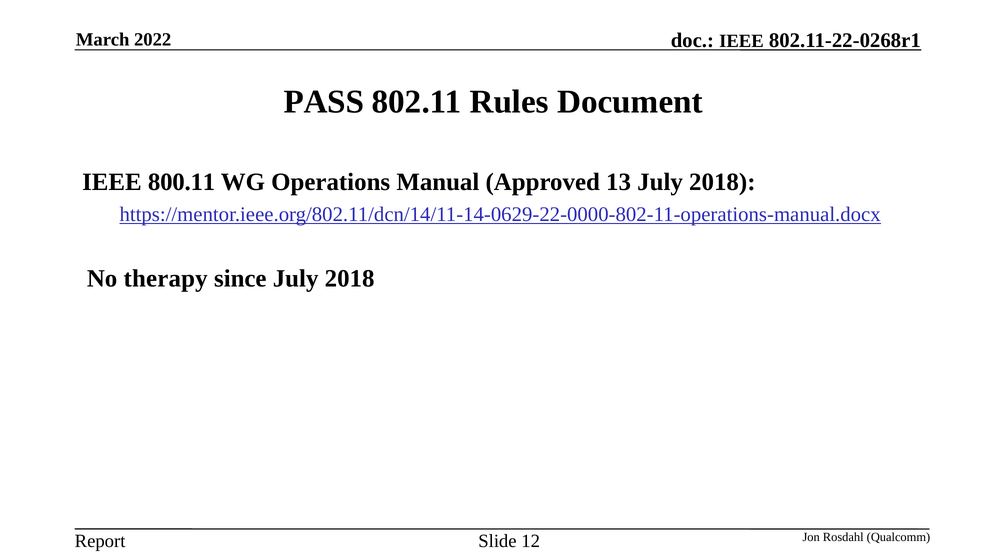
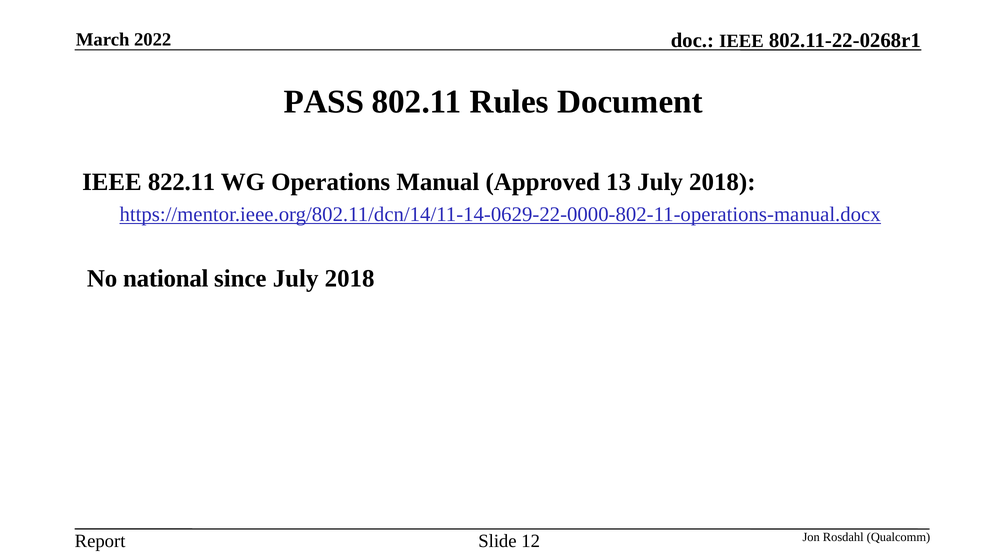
800.11: 800.11 -> 822.11
therapy: therapy -> national
